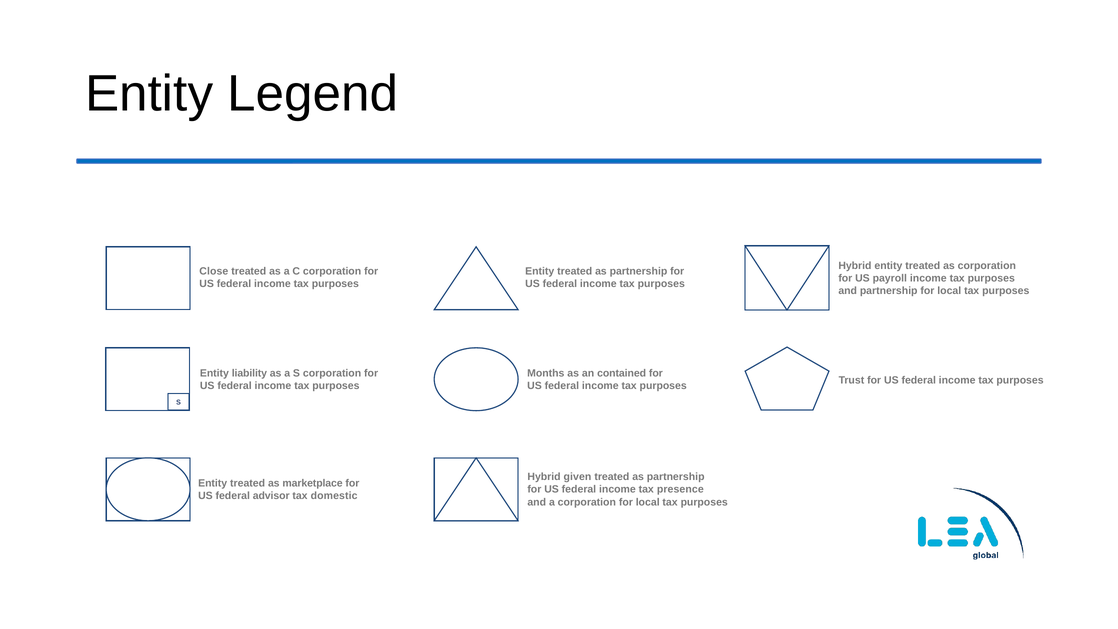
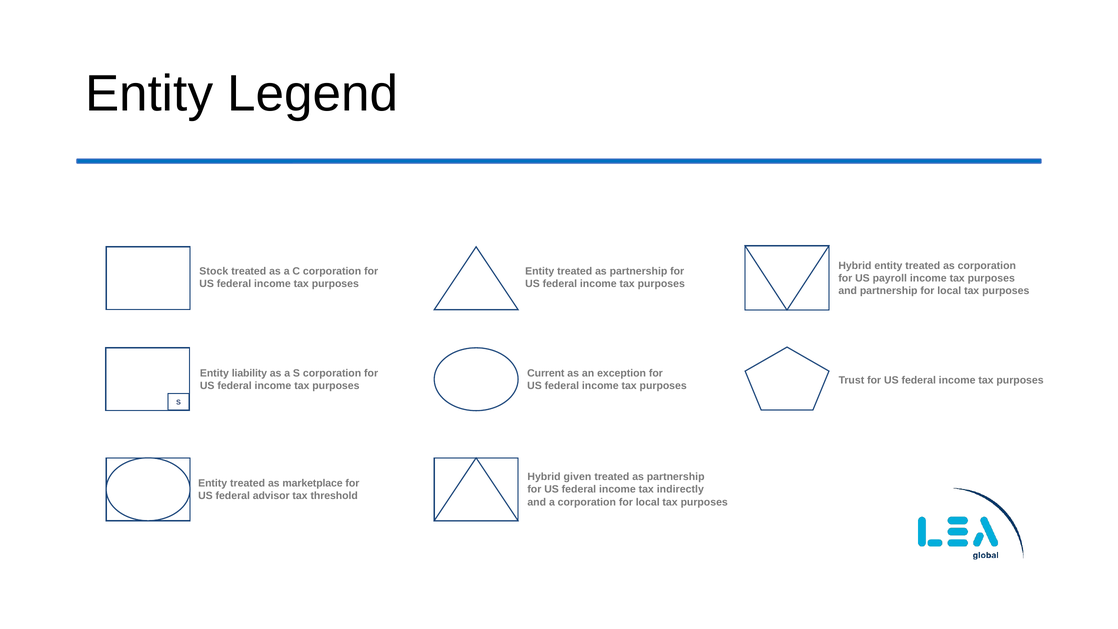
Close: Close -> Stock
Months: Months -> Current
contained: contained -> exception
presence: presence -> indirectly
domestic: domestic -> threshold
